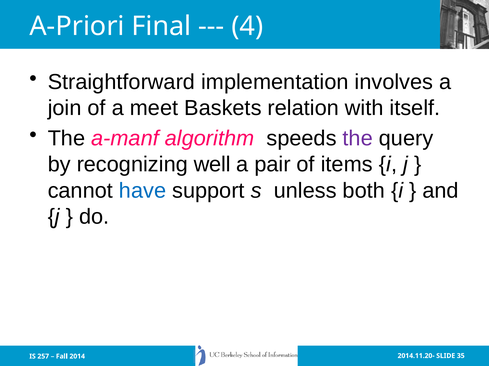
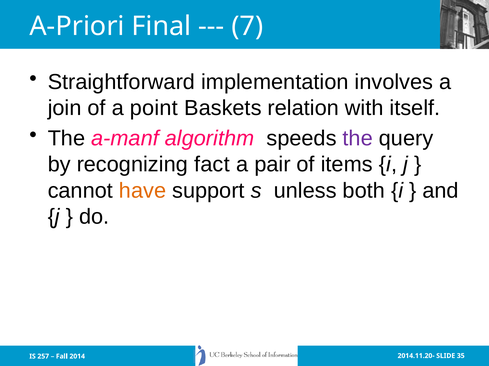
4: 4 -> 7
meet: meet -> point
well: well -> fact
have colour: blue -> orange
